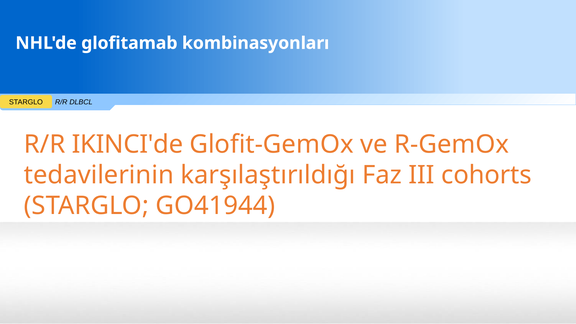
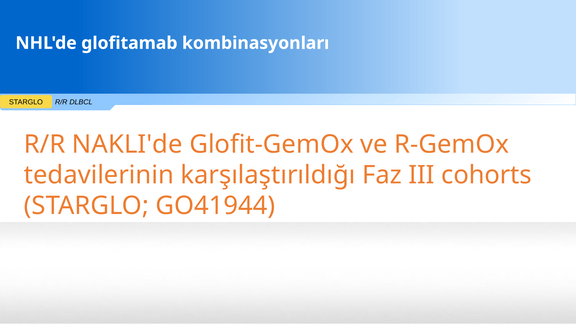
IKINCI'de: IKINCI'de -> NAKLI'de
